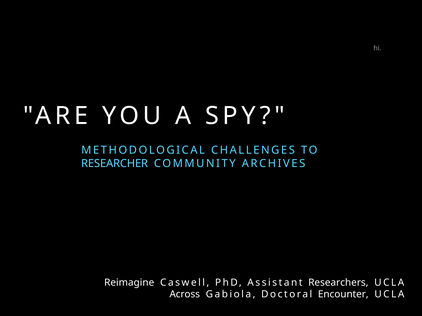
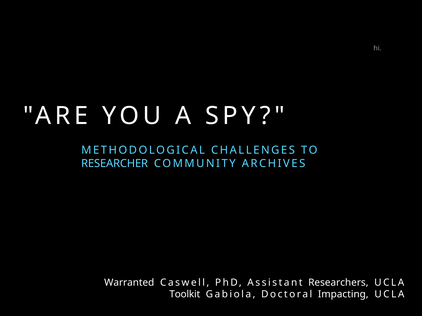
Reimagine: Reimagine -> Warranted
Across: Across -> Toolkit
Encounter: Encounter -> Impacting
